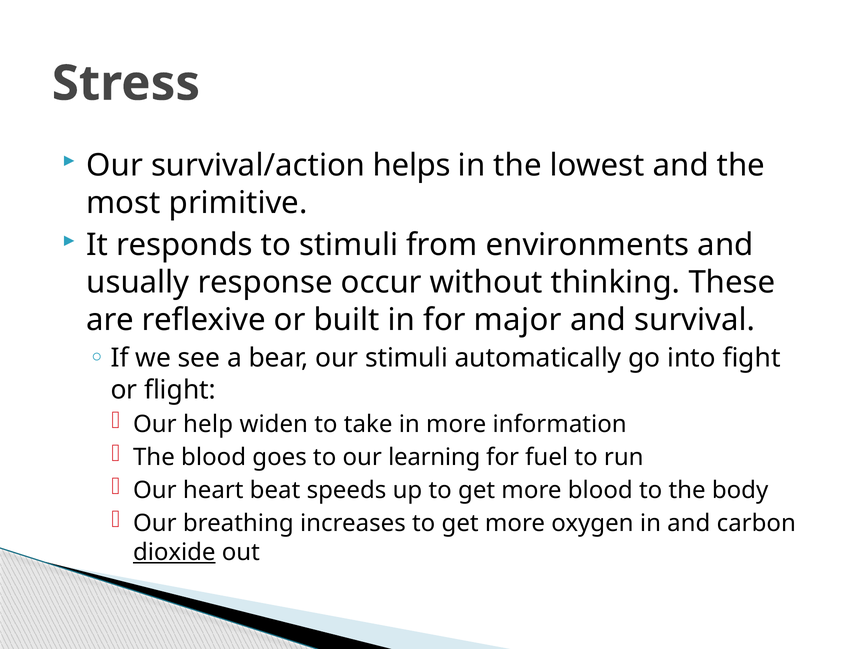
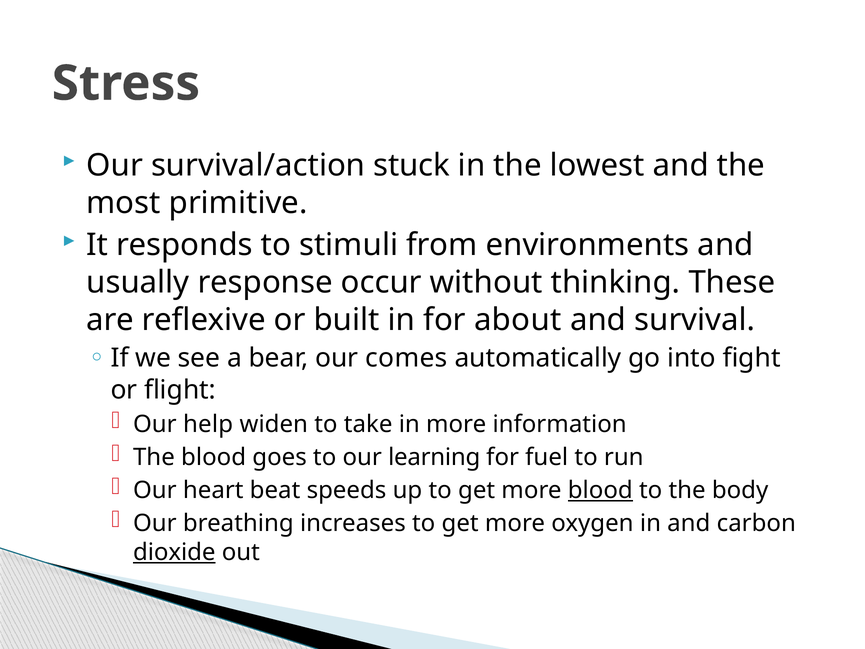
helps: helps -> stuck
major: major -> about
our stimuli: stimuli -> comes
blood at (600, 490) underline: none -> present
